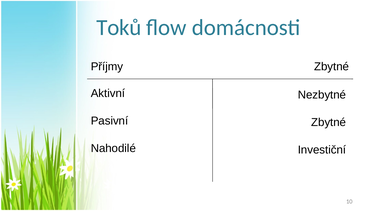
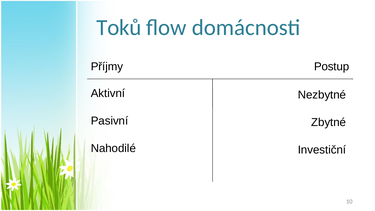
Příjmy Zbytné: Zbytné -> Postup
